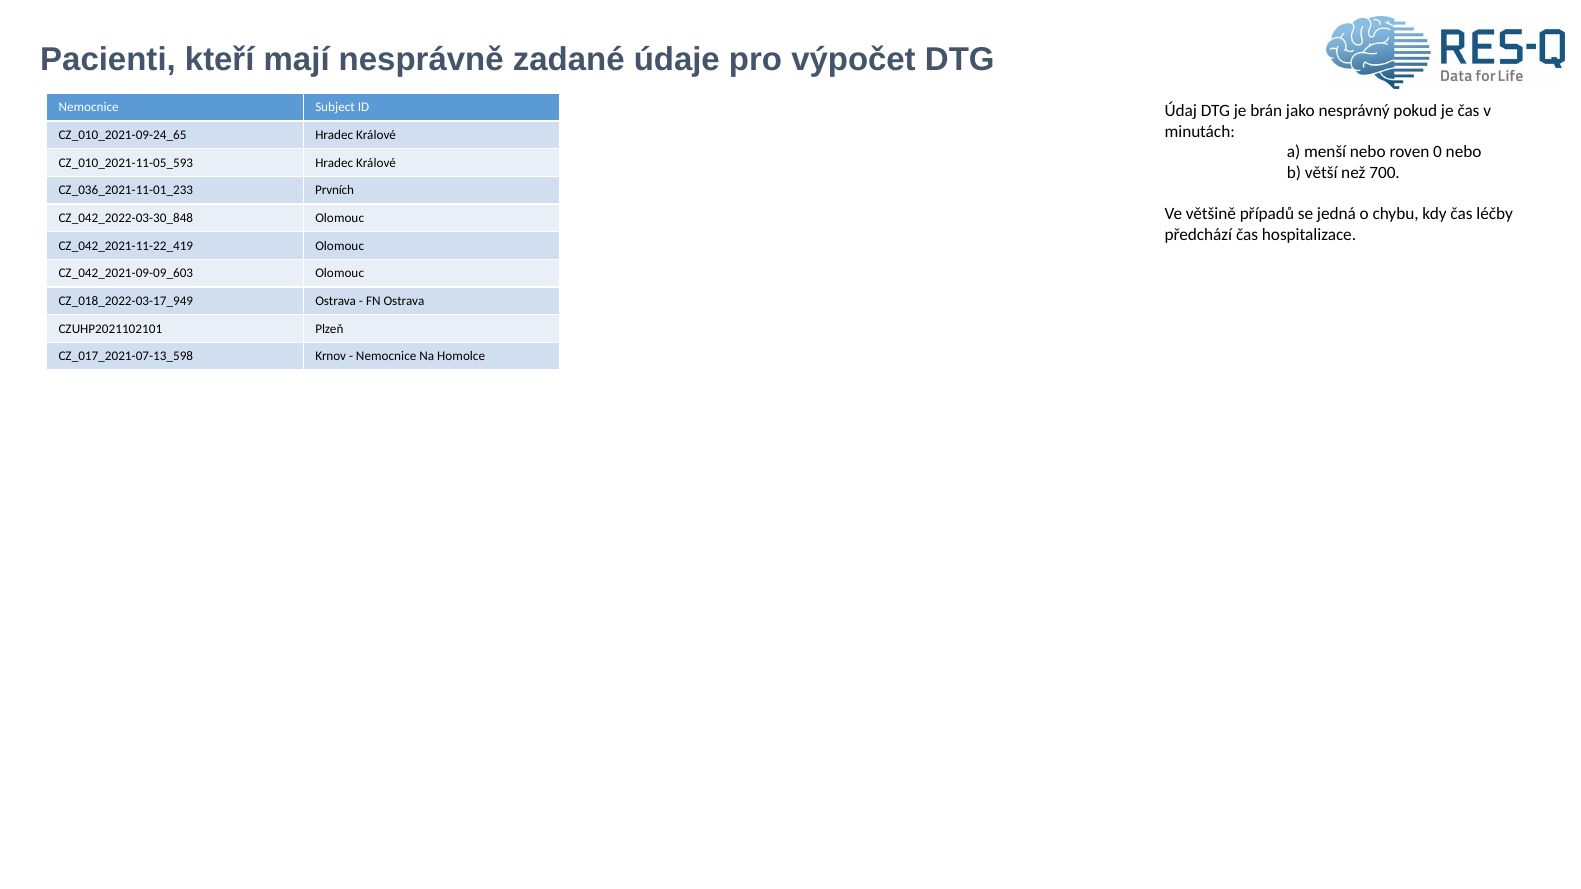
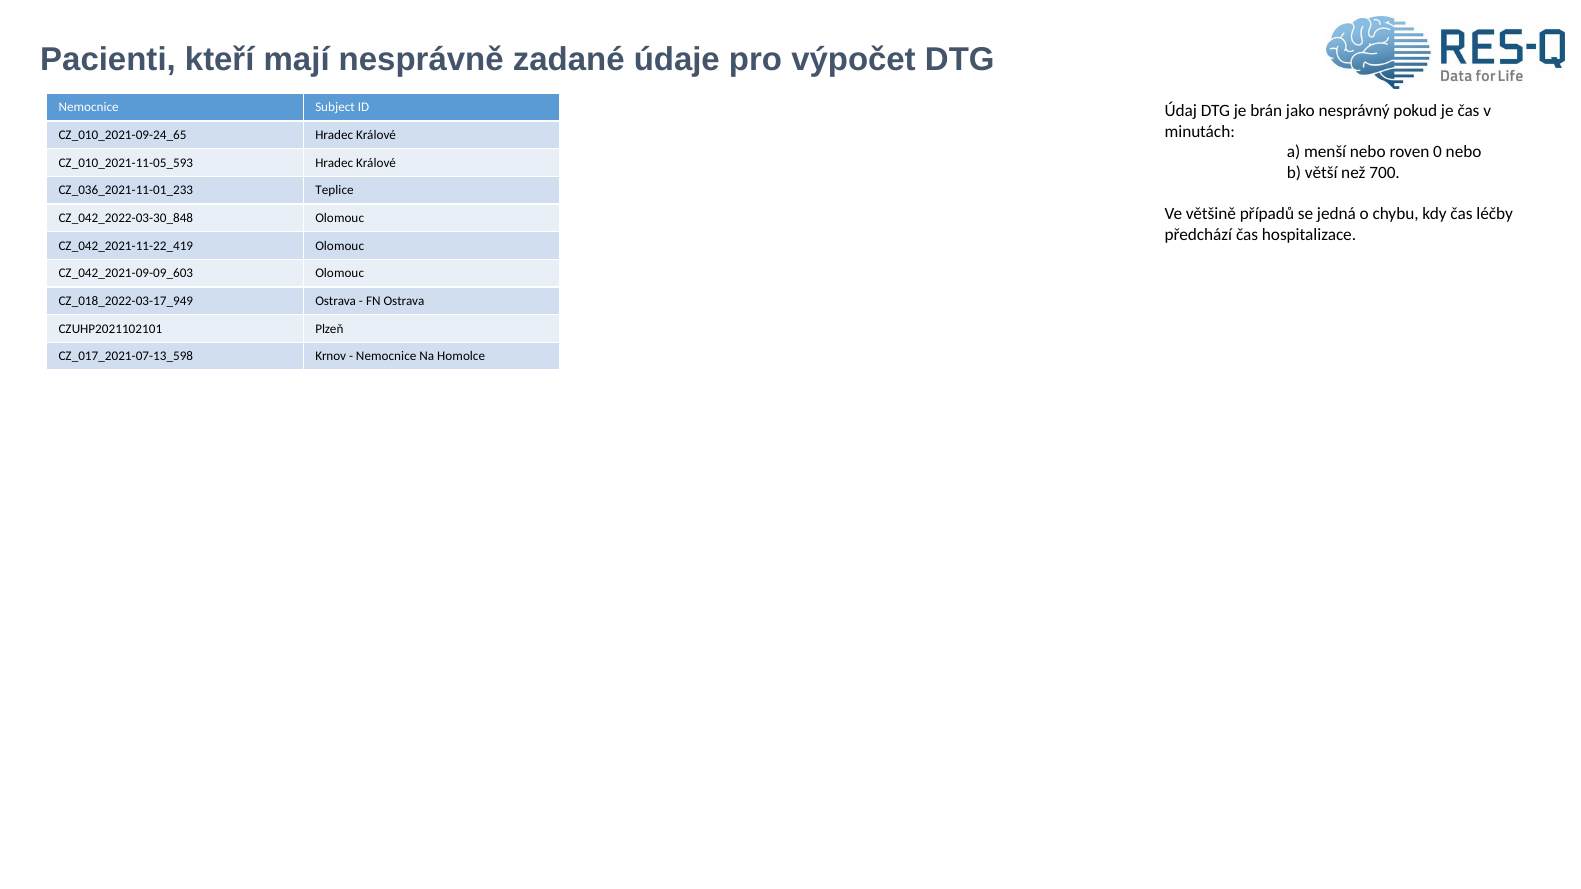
Prvních: Prvních -> Teplice
